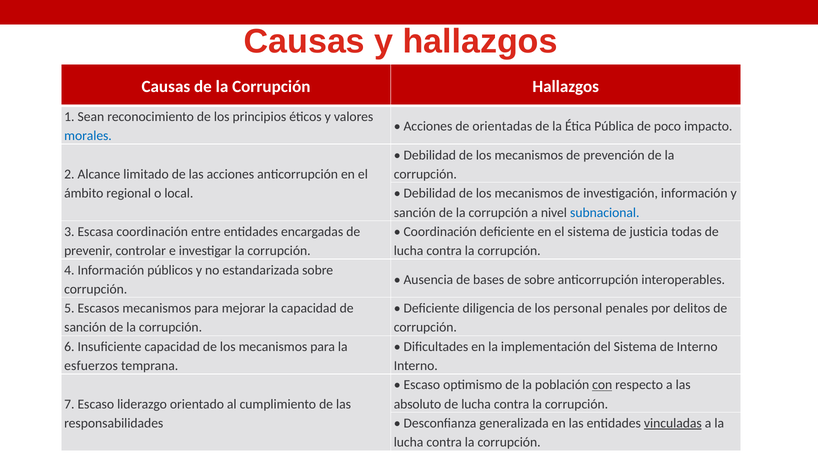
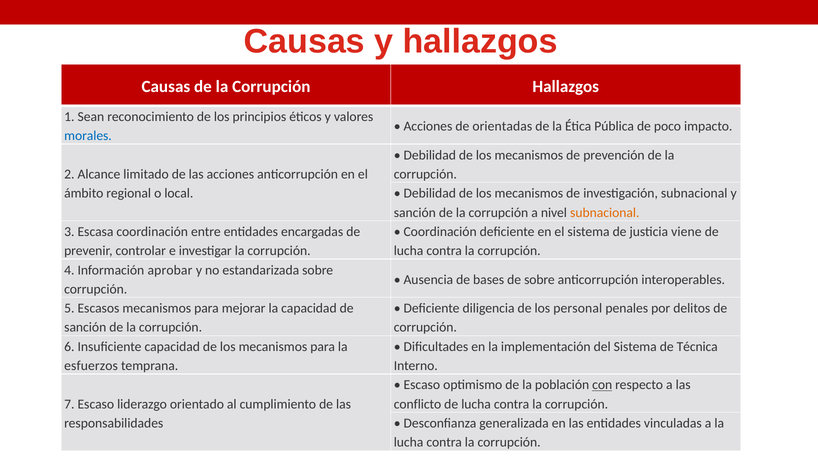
investigación información: información -> subnacional
subnacional at (605, 213) colour: blue -> orange
todas: todas -> viene
públicos: públicos -> aprobar
de Interno: Interno -> Técnica
absoluto: absoluto -> conflicto
vinculadas underline: present -> none
